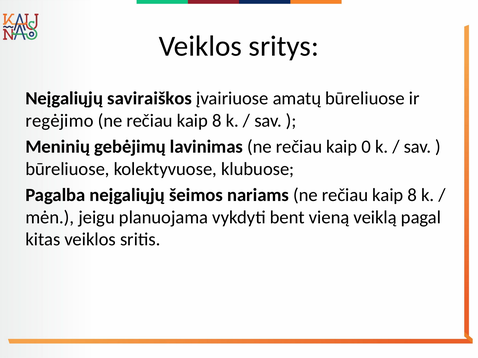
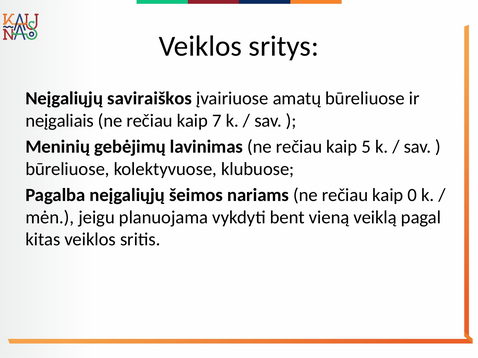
regėjimo: regėjimo -> neįgaliais
8 at (217, 121): 8 -> 7
0: 0 -> 5
8 at (412, 195): 8 -> 0
